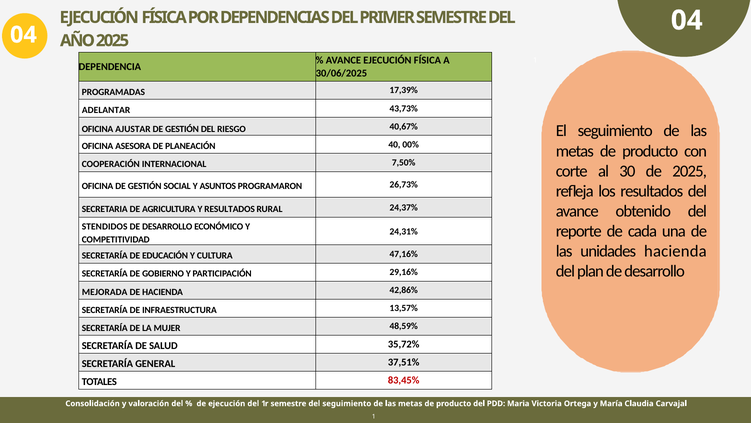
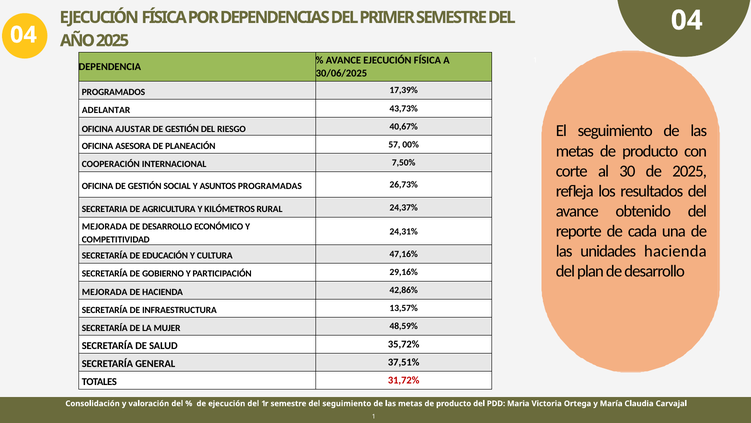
PROGRAMADAS: PROGRAMADAS -> PROGRAMADOS
40: 40 -> 57
PROGRAMARON: PROGRAMARON -> PROGRAMADAS
Y RESULTADOS: RESULTADOS -> KILÓMETROS
STENDIDOS at (105, 226): STENDIDOS -> MEJORADA
83,45%: 83,45% -> 31,72%
